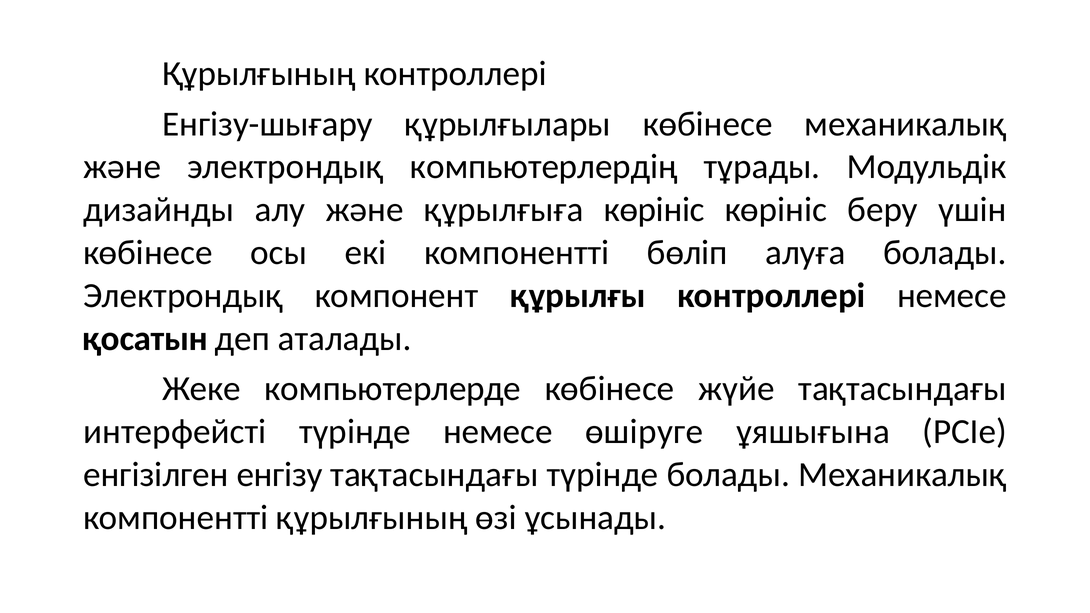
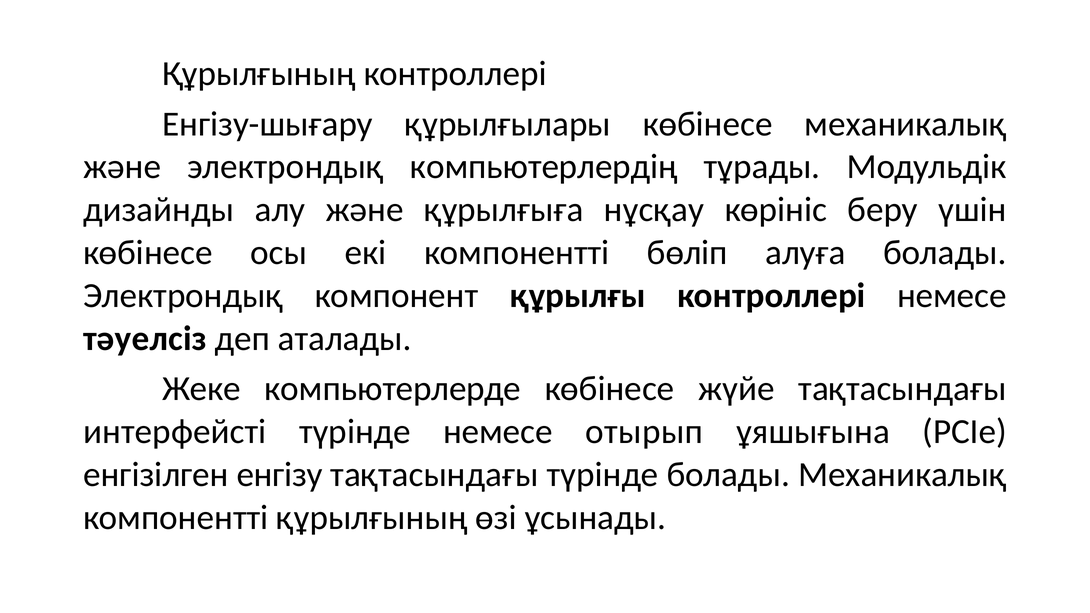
құрылғыға көрініс: көрініс -> нұсқау
қосатын: қосатын -> тәуелсіз
өшіруге: өшіруге -> отырып
